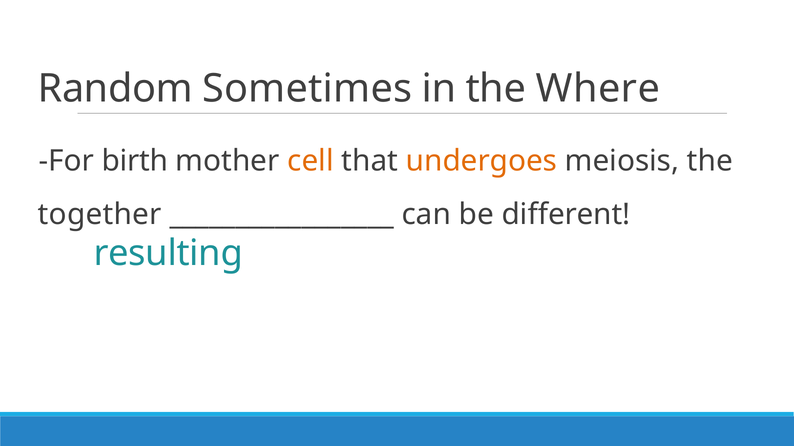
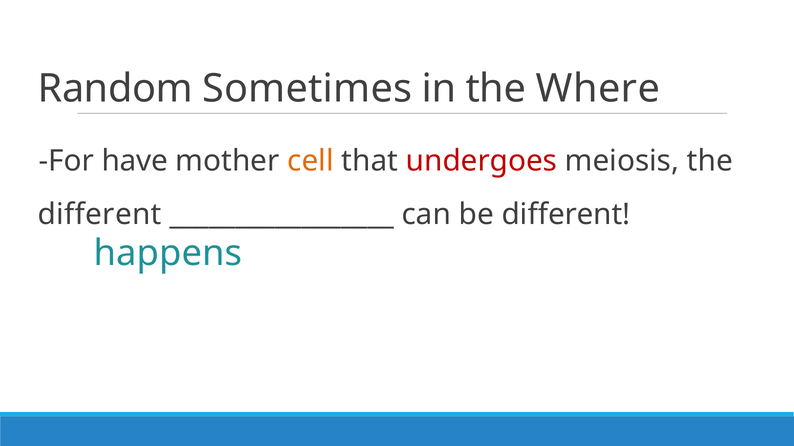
birth: birth -> have
undergoes colour: orange -> red
together at (100, 215): together -> different
resulting: resulting -> happens
